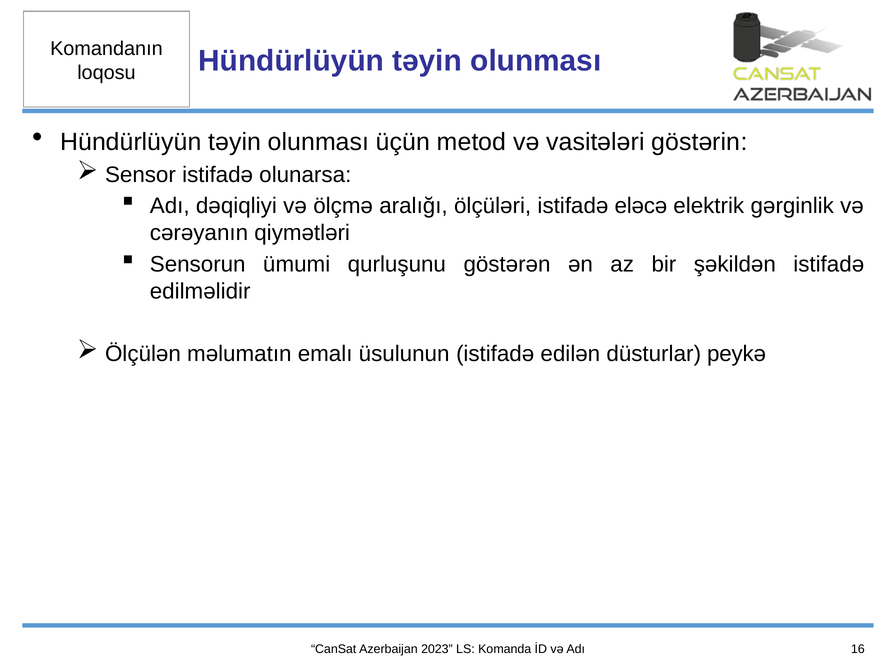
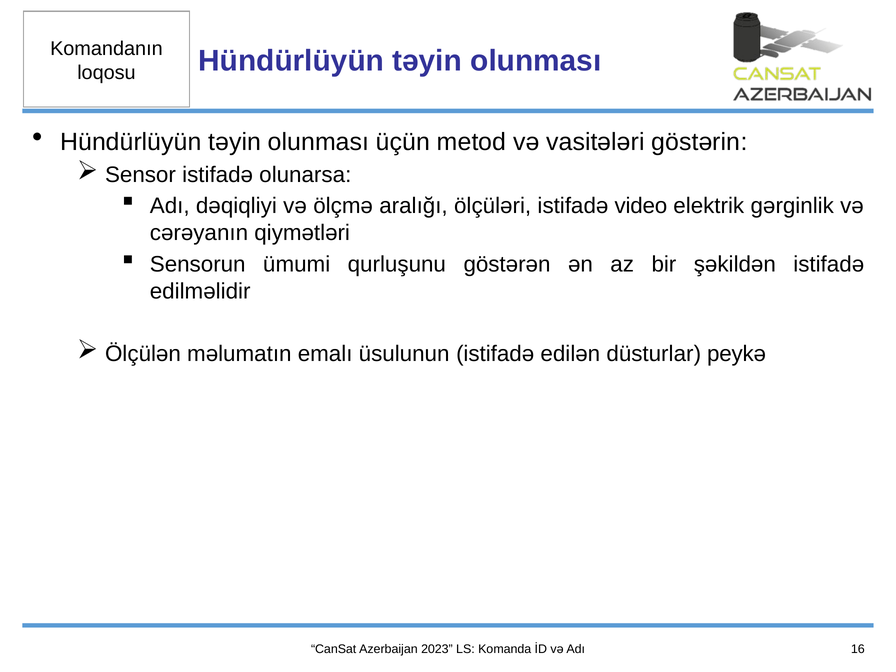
eləcə: eləcə -> video
